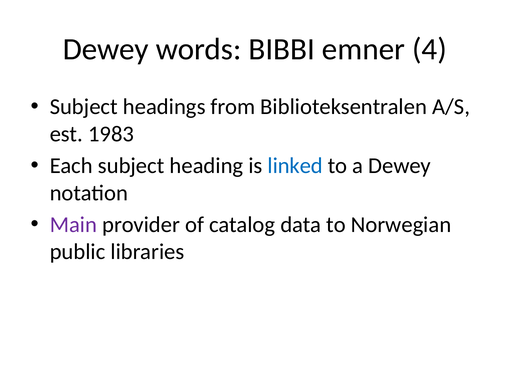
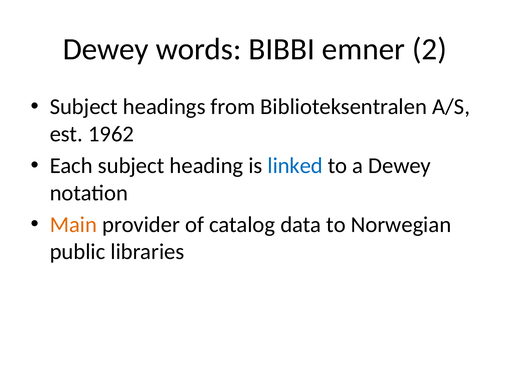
4: 4 -> 2
1983: 1983 -> 1962
Main colour: purple -> orange
